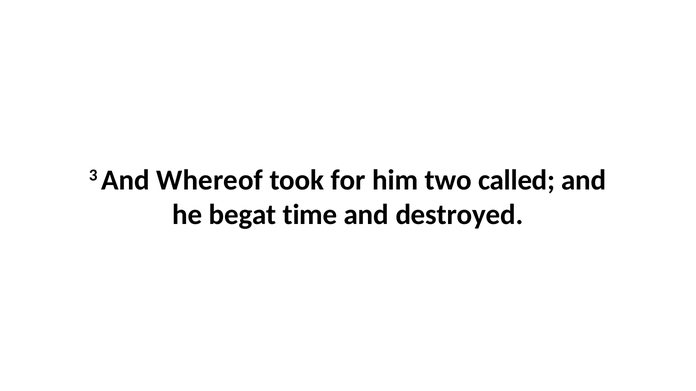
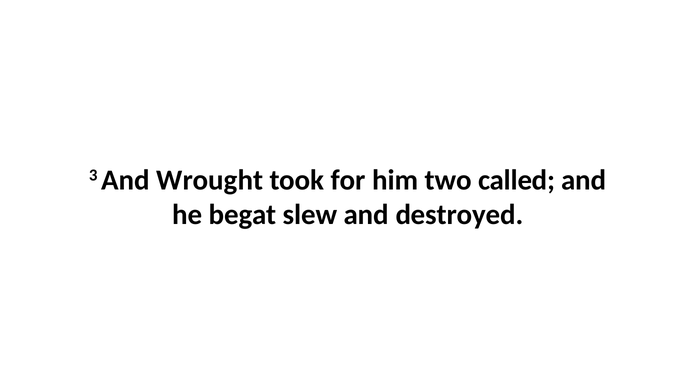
Whereof: Whereof -> Wrought
time: time -> slew
